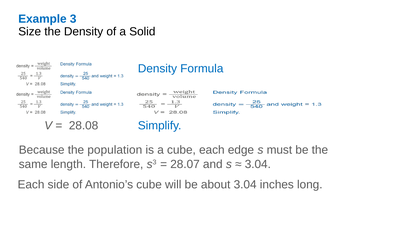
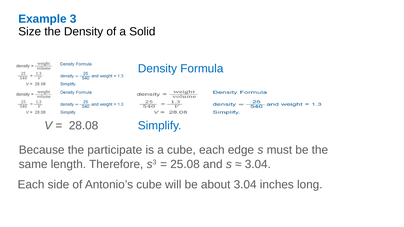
population: population -> participate
28.07: 28.07 -> 25.08
